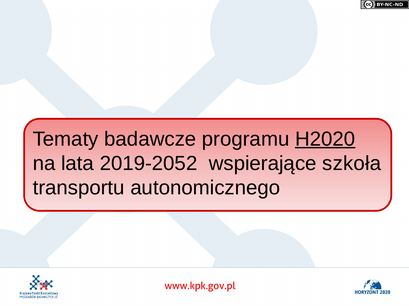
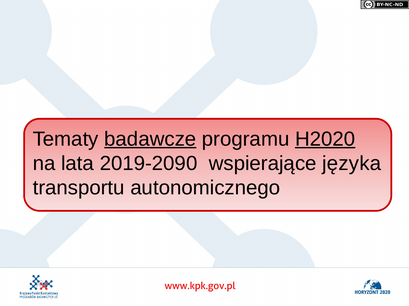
badawcze underline: none -> present
2019-2052: 2019-2052 -> 2019-2090
szkoła: szkoła -> języka
